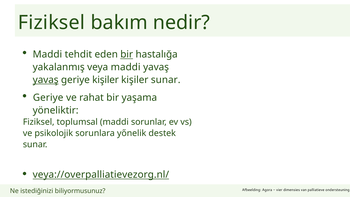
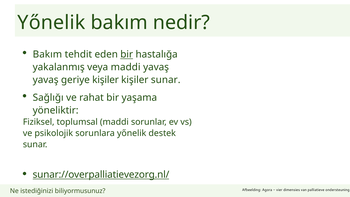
Fiziksel at (51, 23): Fiziksel -> Yőnelik
Maddi at (47, 54): Maddi -> Bakım
yavaş at (46, 80) underline: present -> none
Geriye at (48, 98): Geriye -> Sağlığı
veya://overpalliatievezorg.nl/: veya://overpalliatievezorg.nl/ -> sunar://overpalliatievezorg.nl/
